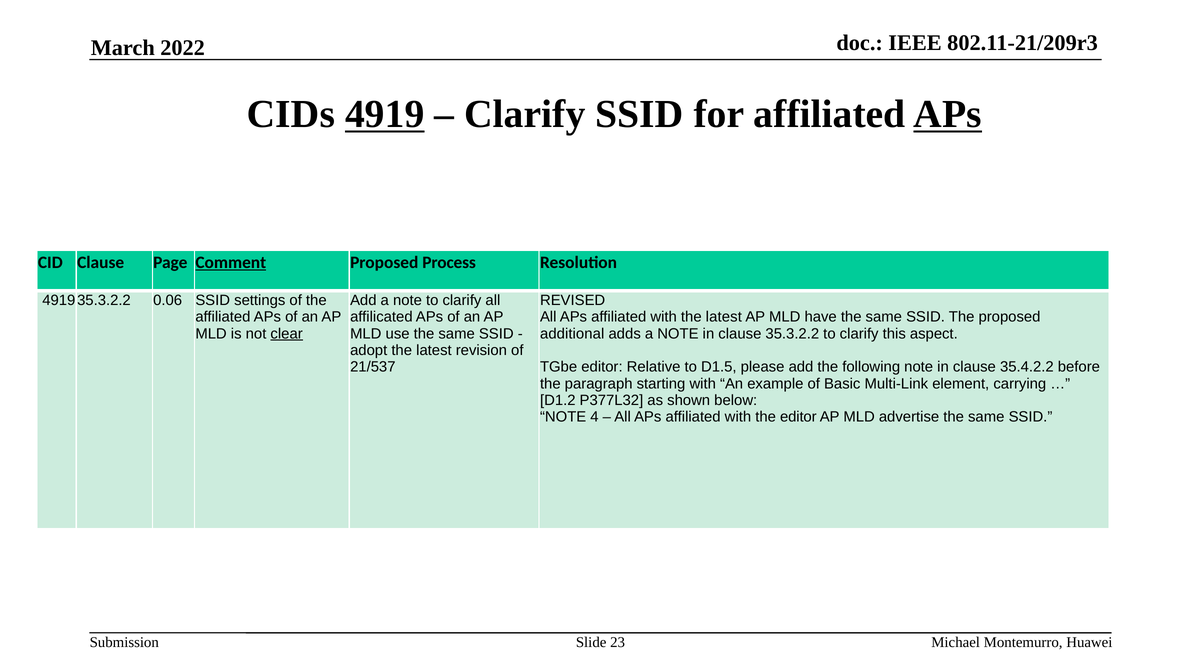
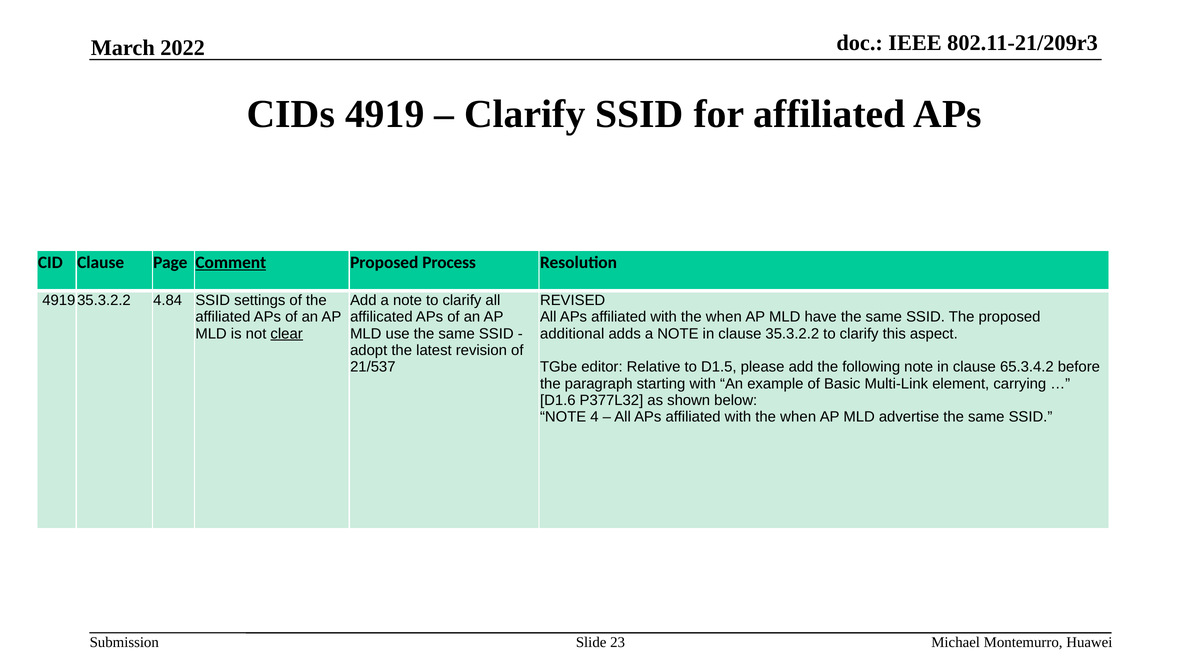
4919 underline: present -> none
APs at (948, 114) underline: present -> none
0.06: 0.06 -> 4.84
latest at (724, 317): latest -> when
35.4.2.2: 35.4.2.2 -> 65.3.4.2
D1.2: D1.2 -> D1.6
editor at (798, 417): editor -> when
